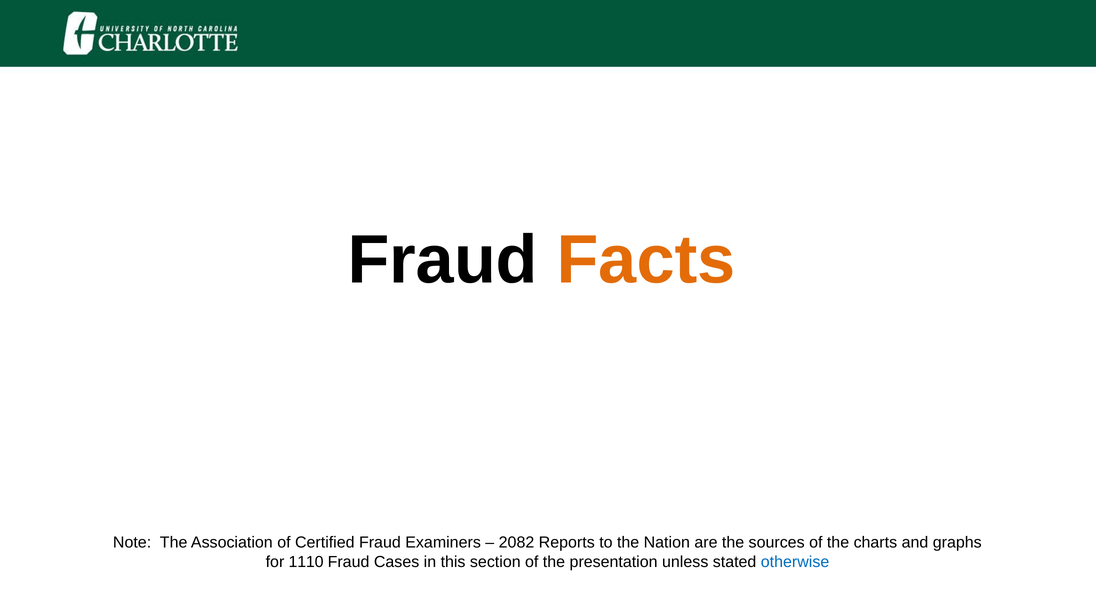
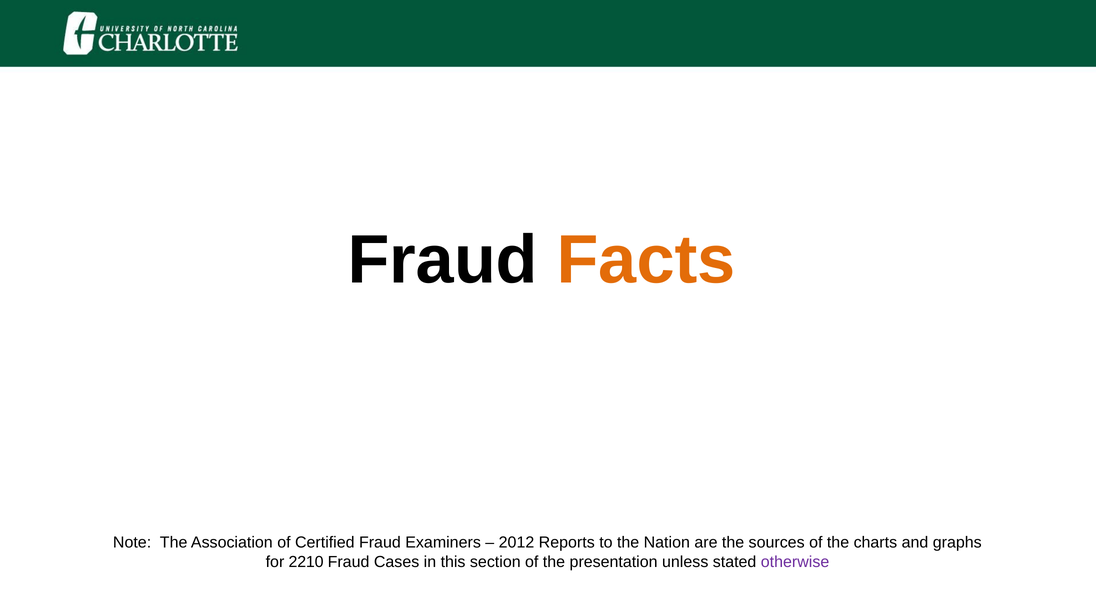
2082: 2082 -> 2012
1110: 1110 -> 2210
otherwise colour: blue -> purple
